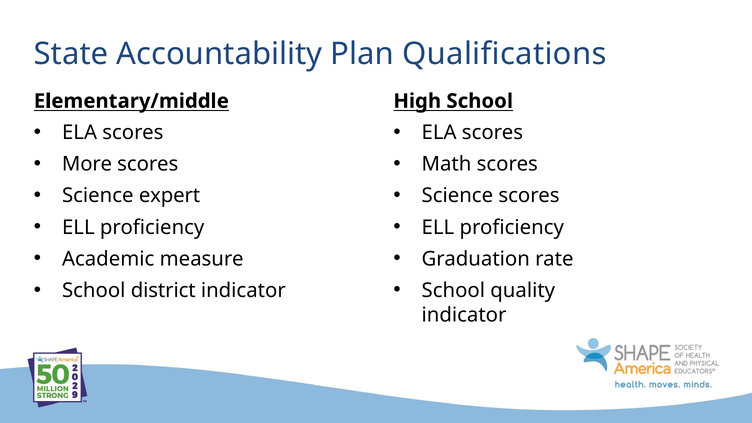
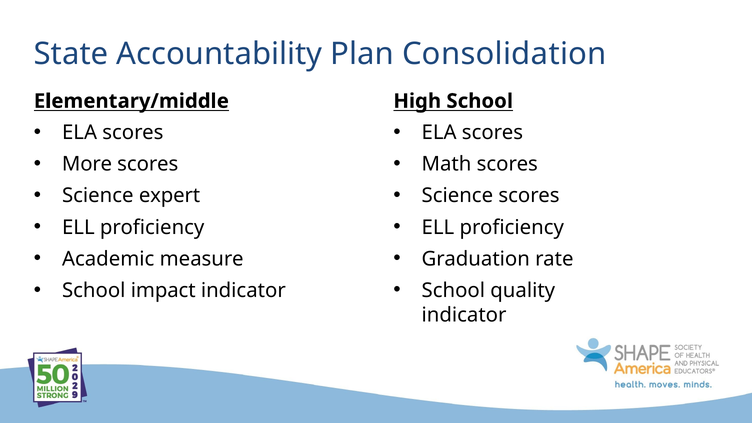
Qualifications: Qualifications -> Consolidation
district: district -> impact
